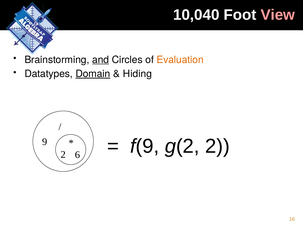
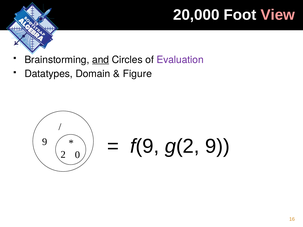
10,040: 10,040 -> 20,000
Evaluation colour: orange -> purple
Domain underline: present -> none
Hiding: Hiding -> Figure
g(2 2: 2 -> 9
6: 6 -> 0
